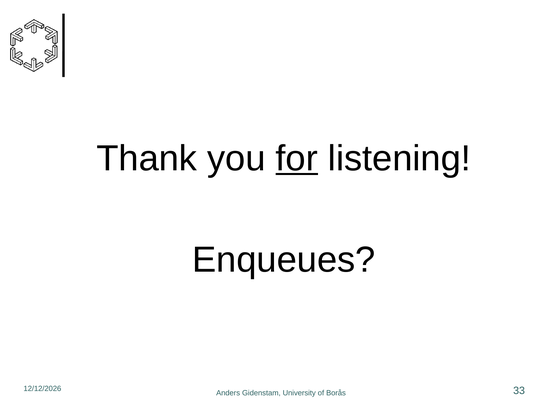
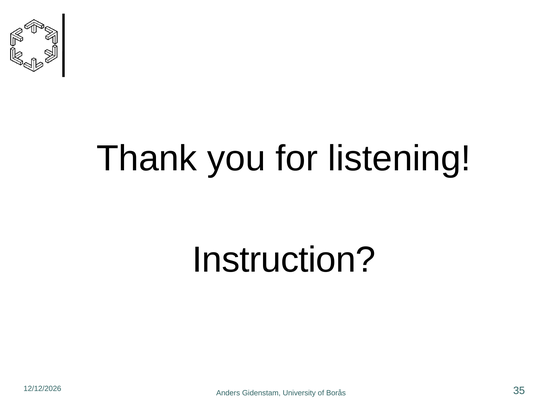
for underline: present -> none
Enqueues: Enqueues -> Instruction
33: 33 -> 35
